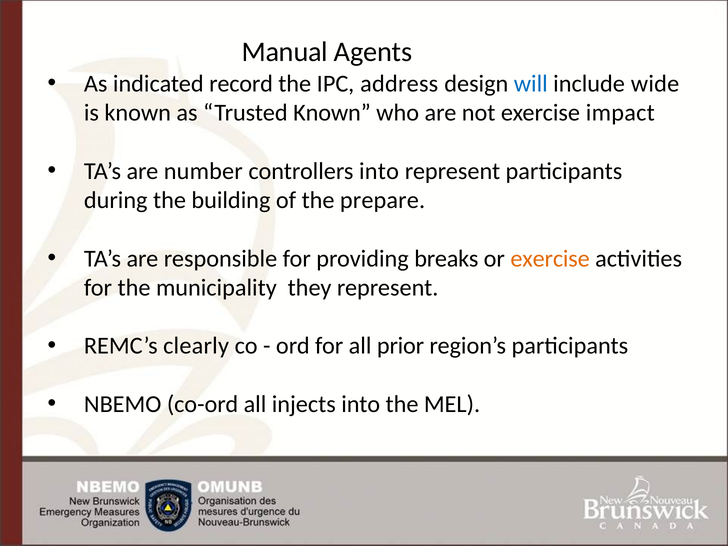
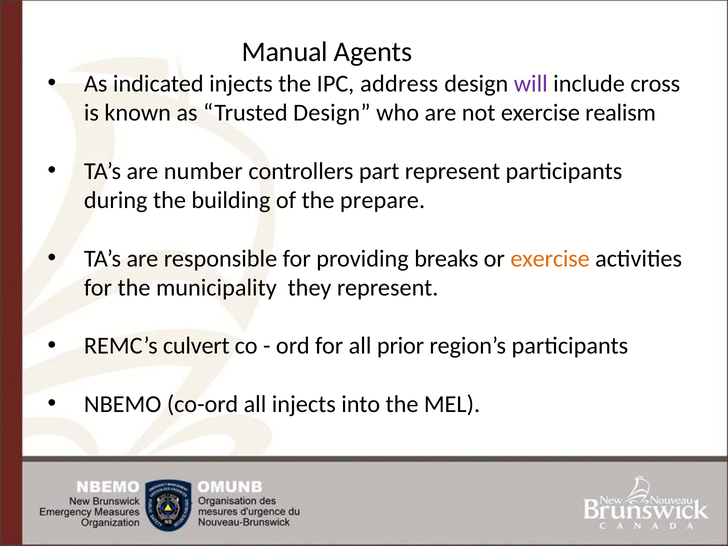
indicated record: record -> injects
will colour: blue -> purple
wide: wide -> cross
Trusted Known: Known -> Design
impact: impact -> realism
controllers into: into -> part
clearly: clearly -> culvert
